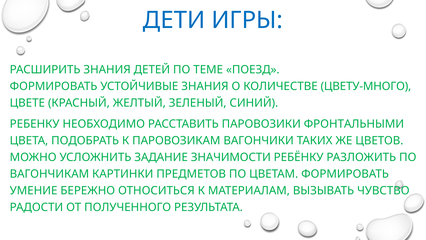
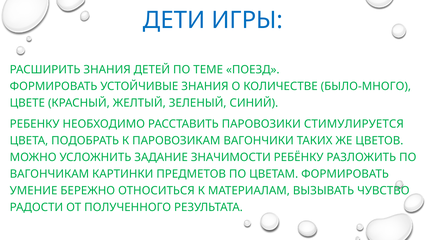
ЦВЕТУ-МНОГО: ЦВЕТУ-МНОГО -> БЫЛО-МНОГО
ФРОНТАЛЬНЫМИ: ФРОНТАЛЬНЫМИ -> СТИМУЛИРУЕТСЯ
